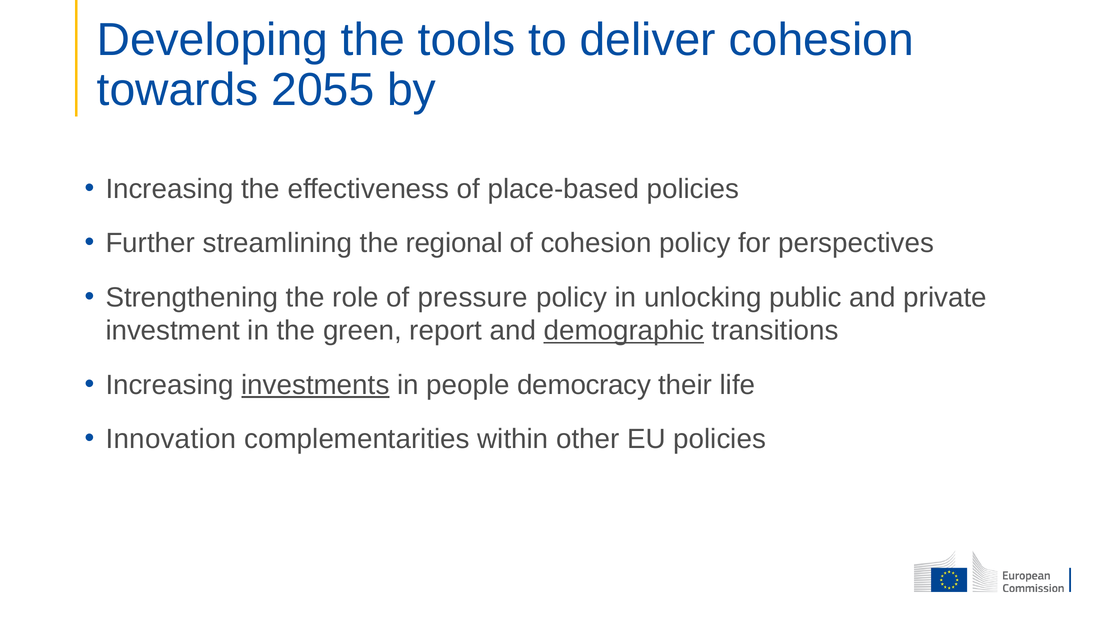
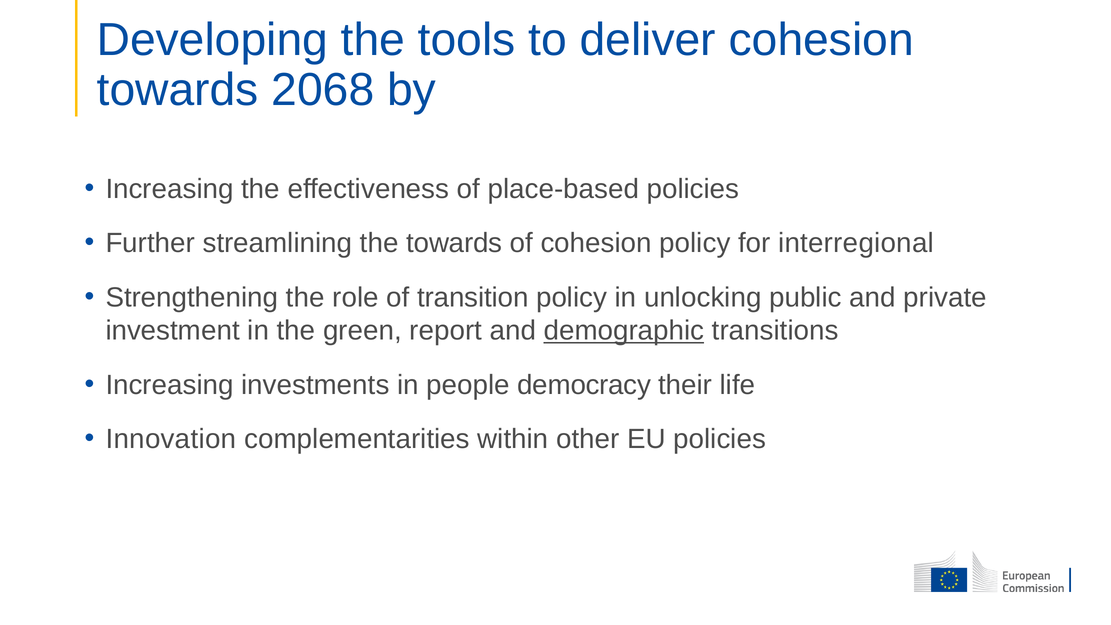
2055: 2055 -> 2068
the regional: regional -> towards
perspectives: perspectives -> interregional
pressure: pressure -> transition
investments underline: present -> none
